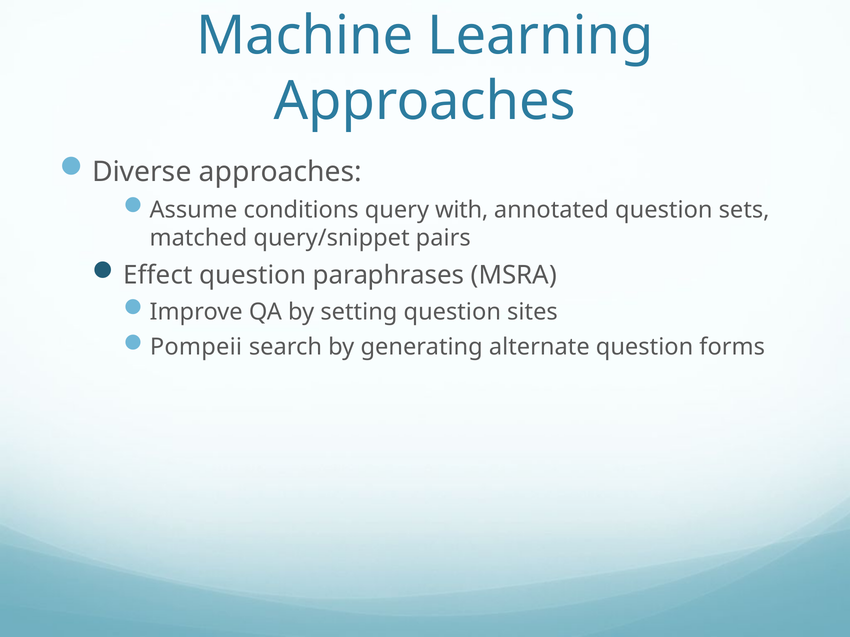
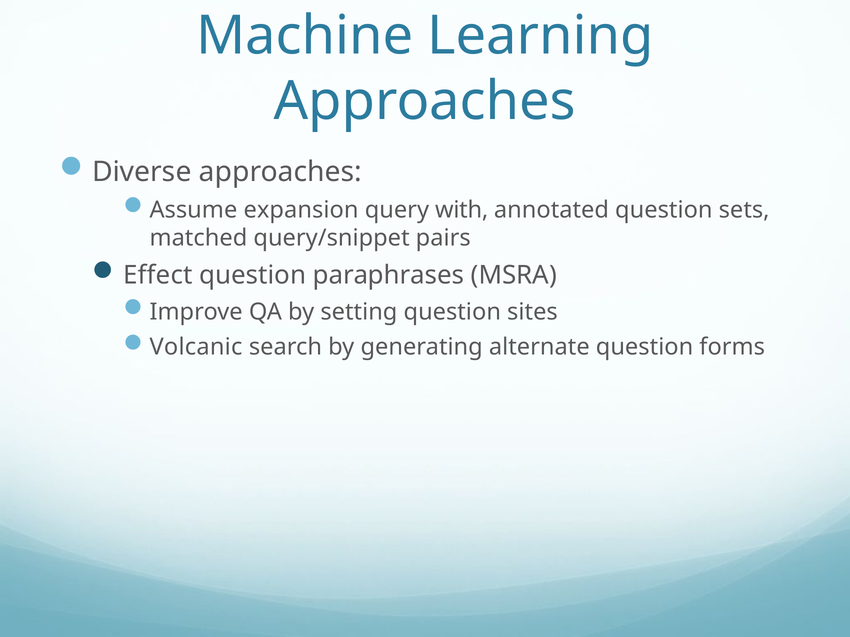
conditions: conditions -> expansion
Pompeii: Pompeii -> Volcanic
